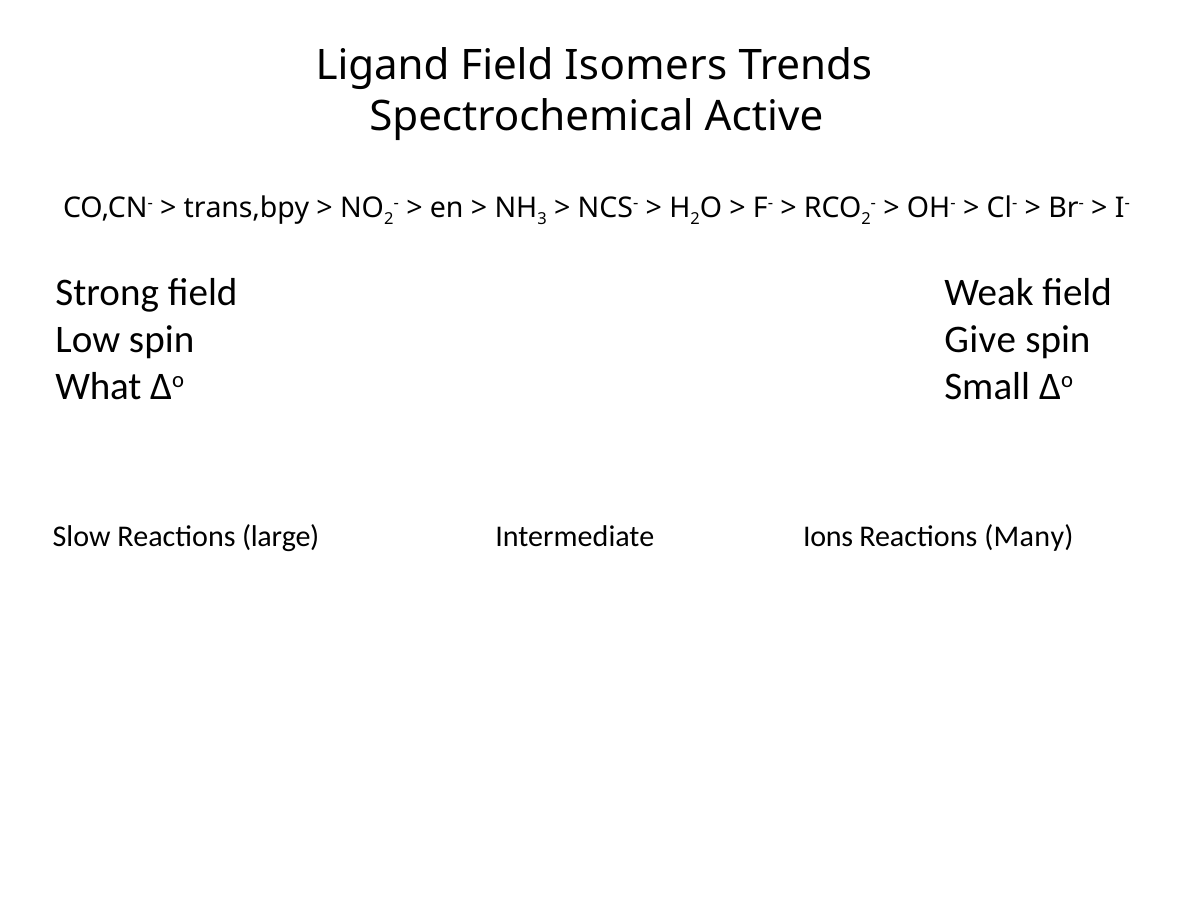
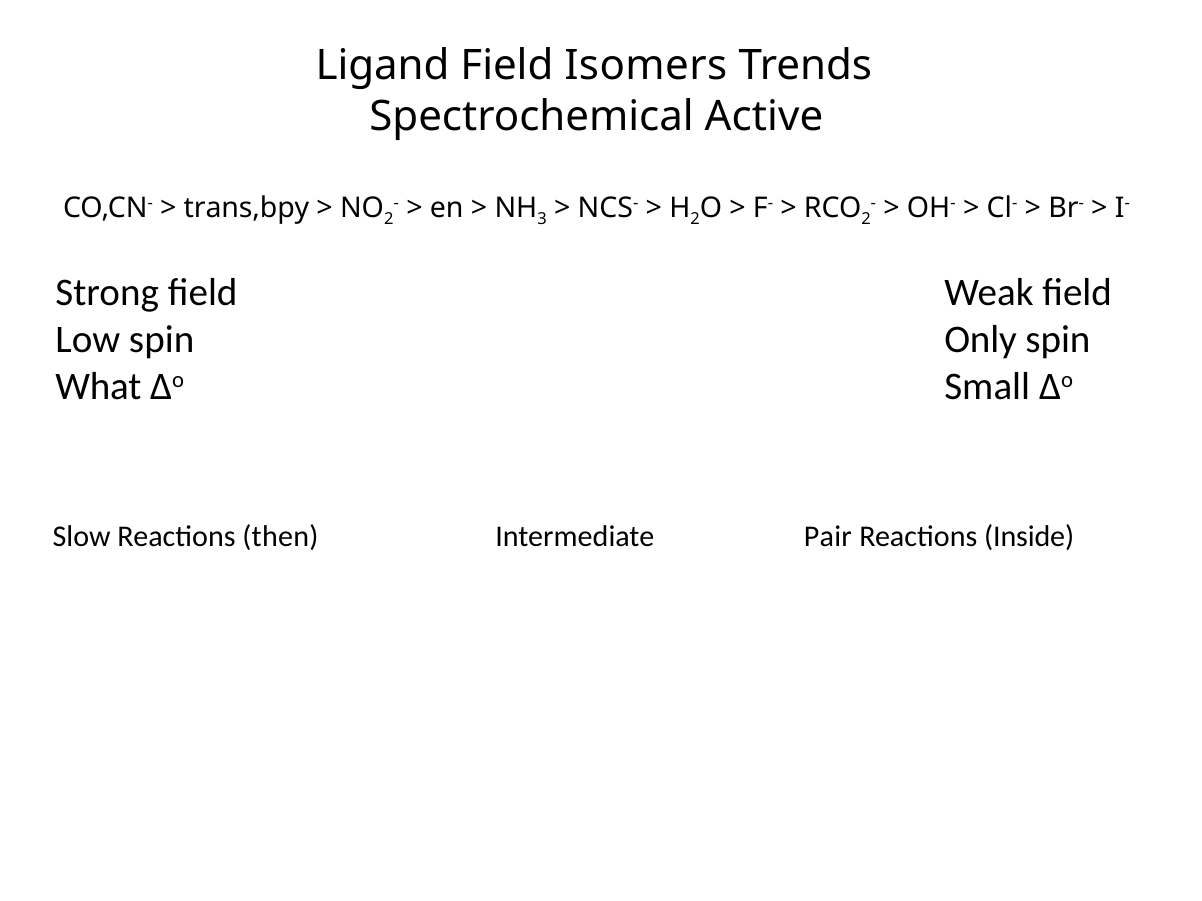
Give: Give -> Only
large: large -> then
Ions: Ions -> Pair
Many: Many -> Inside
